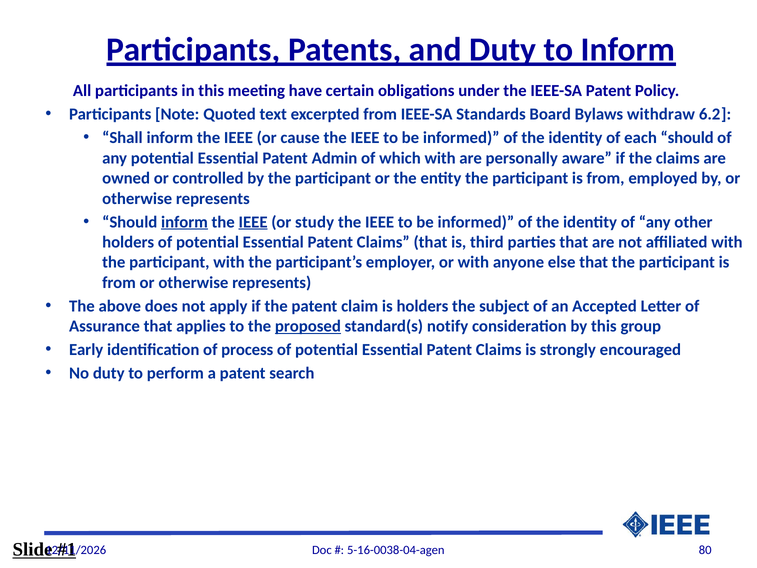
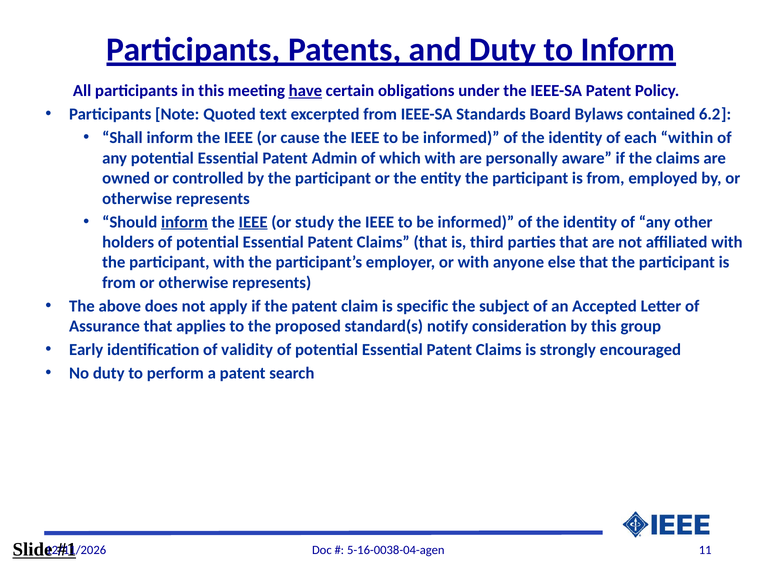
have underline: none -> present
withdraw: withdraw -> contained
each should: should -> within
is holders: holders -> specific
proposed underline: present -> none
process: process -> validity
80: 80 -> 11
